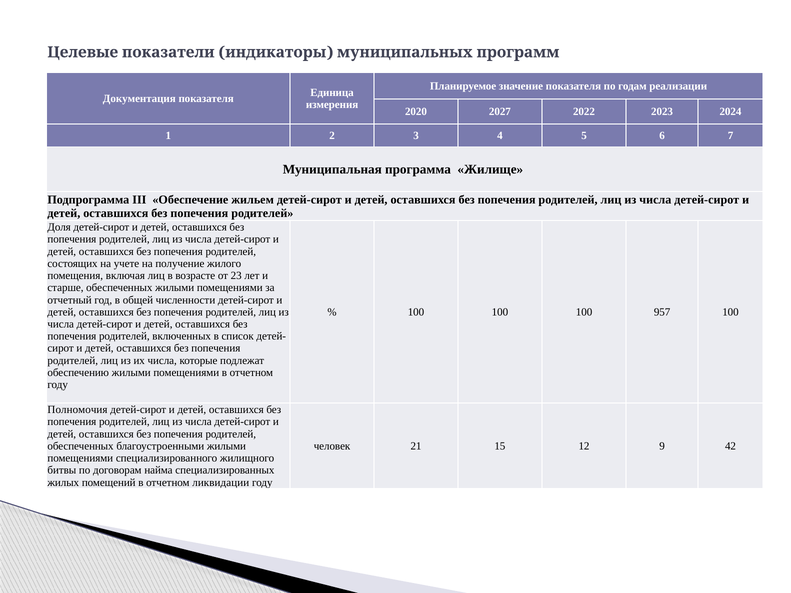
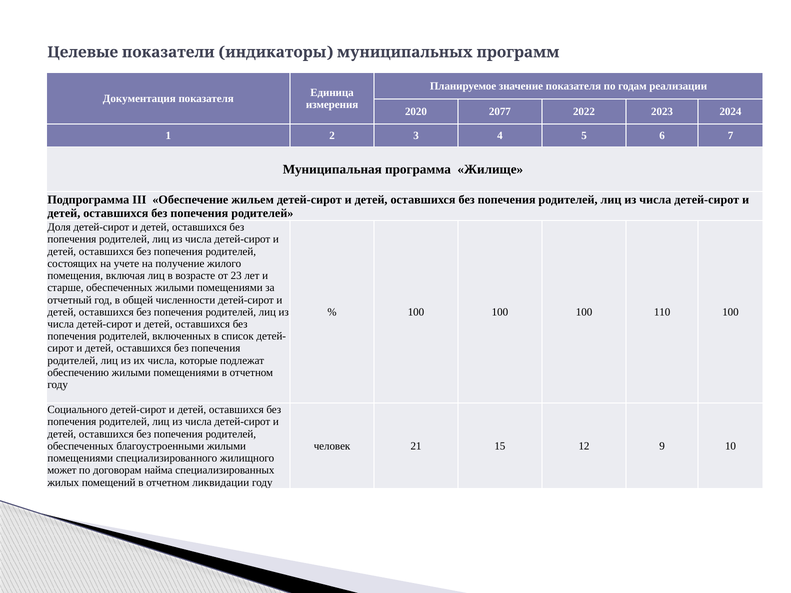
2027: 2027 -> 2077
957: 957 -> 110
Полномочия: Полномочия -> Социального
42: 42 -> 10
битвы: битвы -> может
